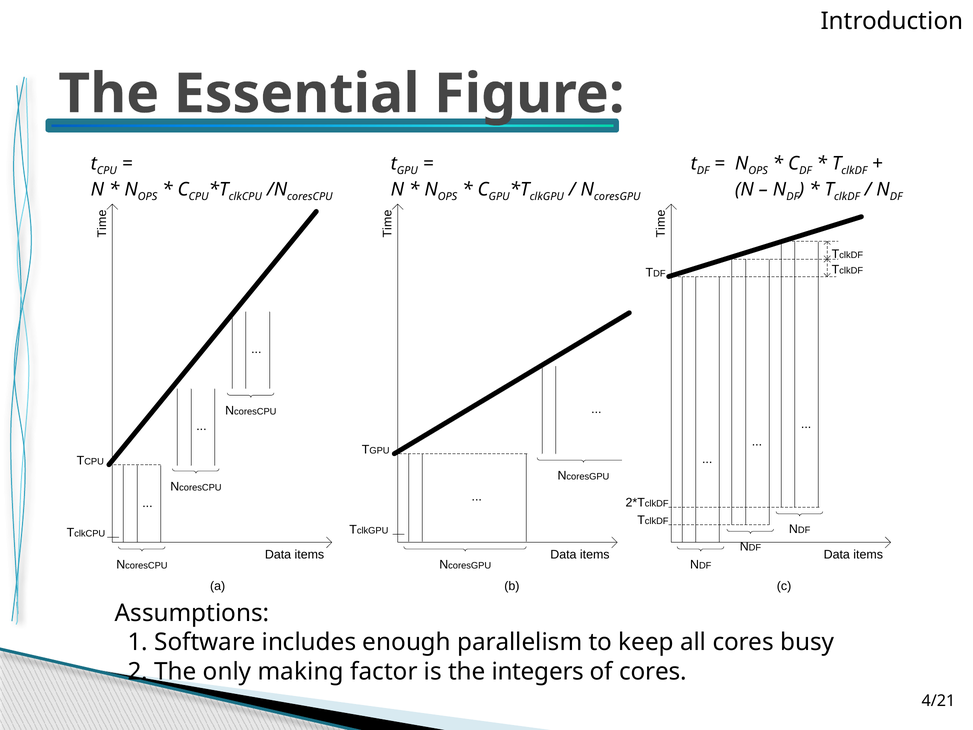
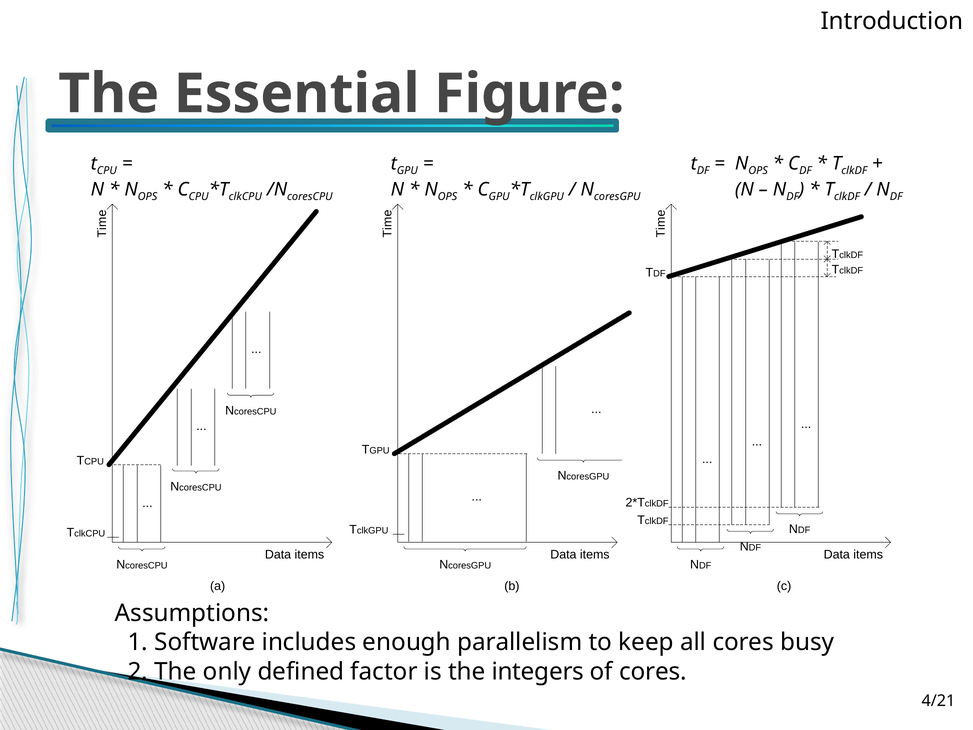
making: making -> defined
